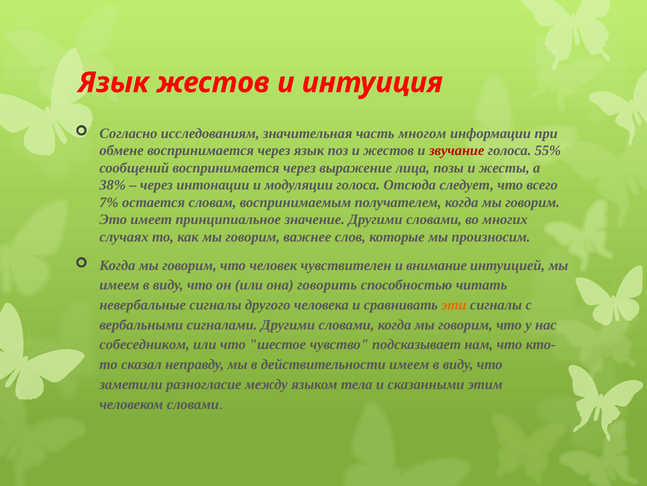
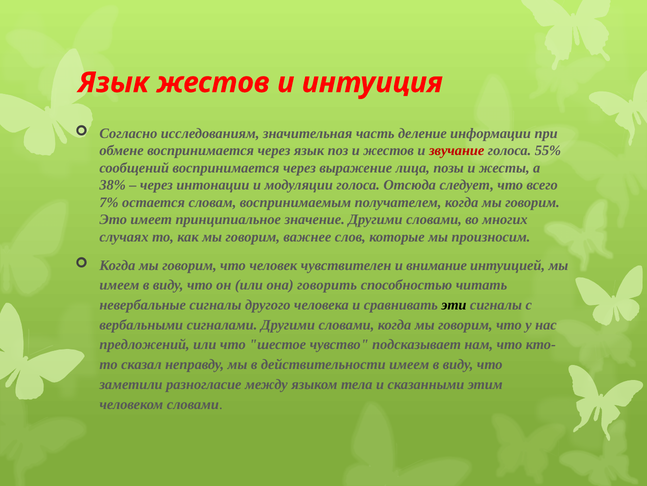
многом: многом -> деление
эти colour: orange -> black
собеседником: собеседником -> предложений
